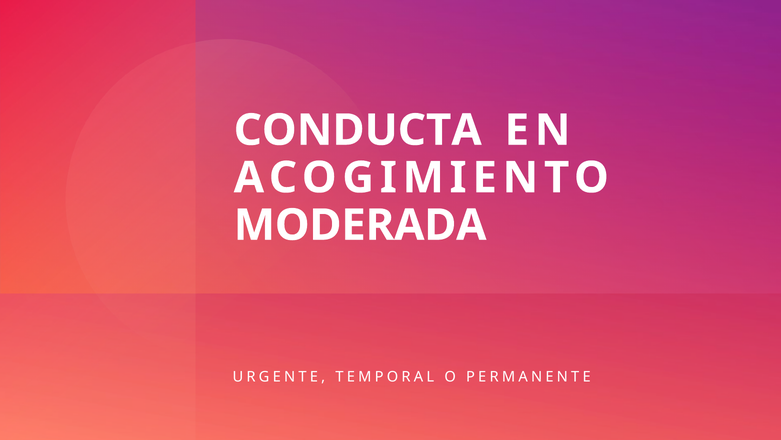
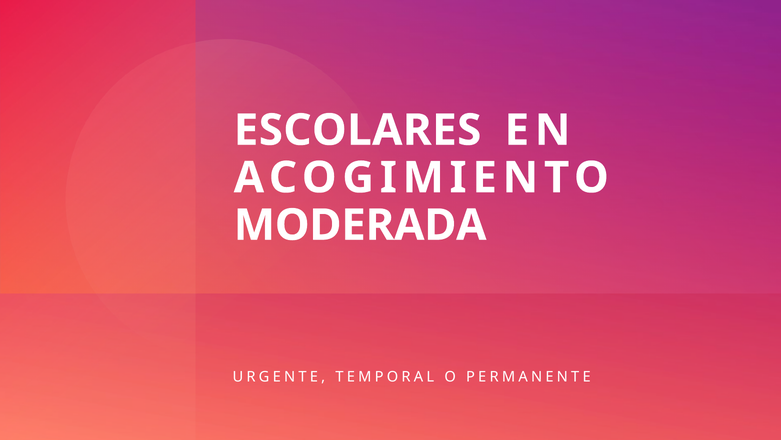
CONDUCTA: CONDUCTA -> ESCOLARES
